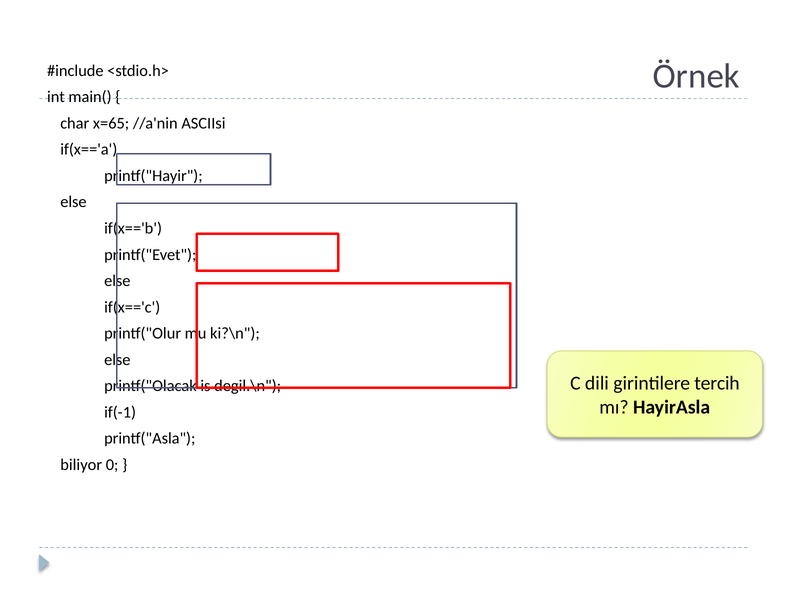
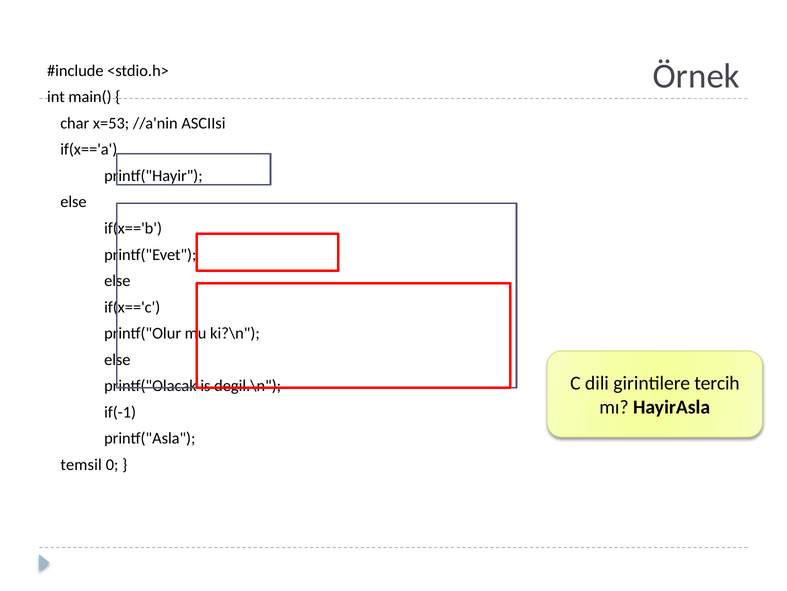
x=65: x=65 -> x=53
biliyor: biliyor -> temsil
